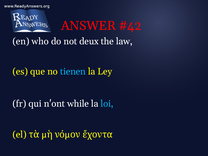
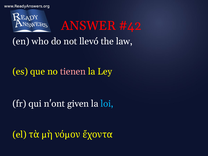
deux: deux -> llevó
tienen colour: light blue -> pink
while: while -> given
